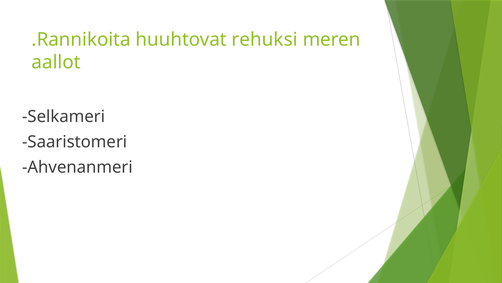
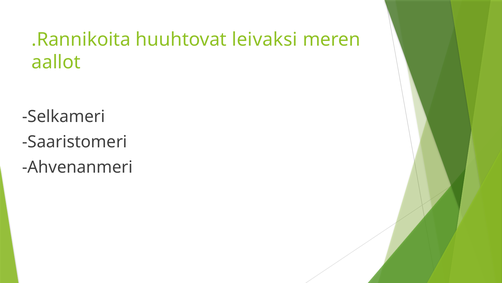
rehuksi: rehuksi -> leivaksi
